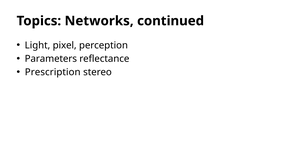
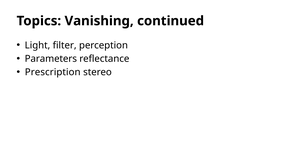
Networks: Networks -> Vanishing
pixel: pixel -> filter
